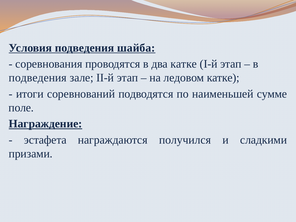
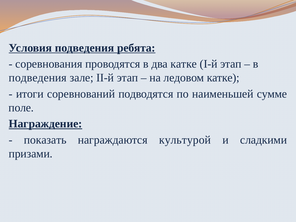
шайба: шайба -> ребята
эстафета: эстафета -> показать
получился: получился -> культурой
